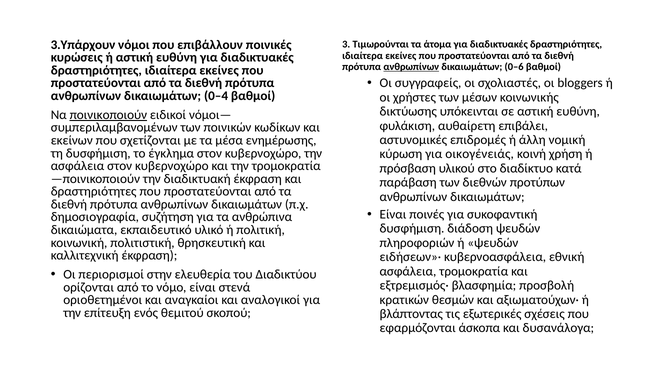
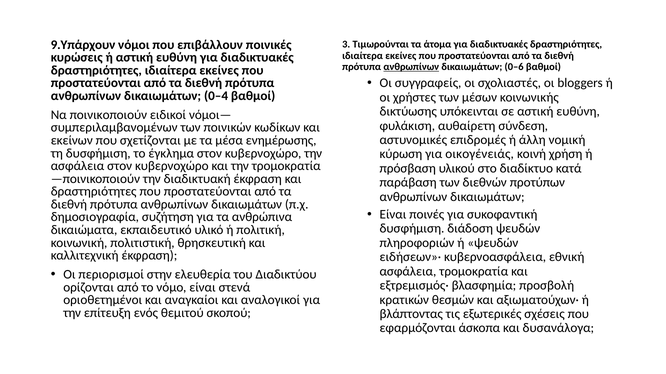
3.Υπάρχουν: 3.Υπάρχουν -> 9.Υπάρχουν
ποινικοποιούν underline: present -> none
επιβάλει: επιβάλει -> σύνδεση
